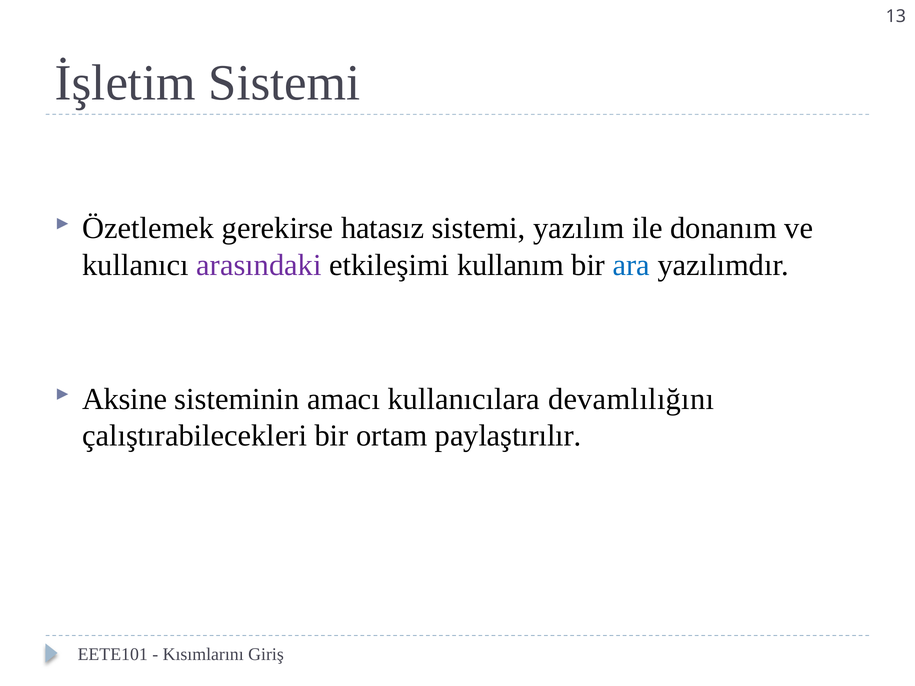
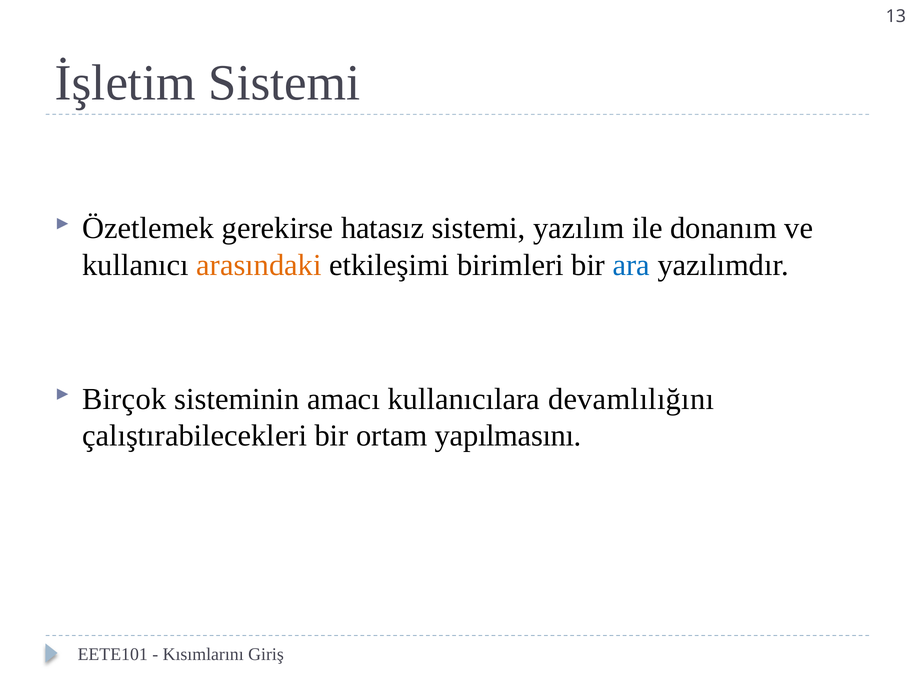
arasındaki colour: purple -> orange
kullanım: kullanım -> birimleri
Aksine: Aksine -> Birçok
paylaştırılır: paylaştırılır -> yapılmasını
